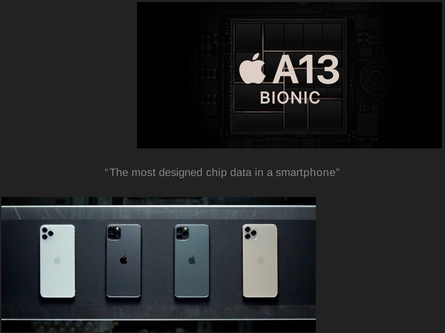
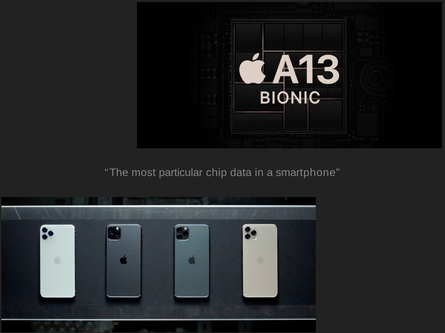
designed: designed -> particular
